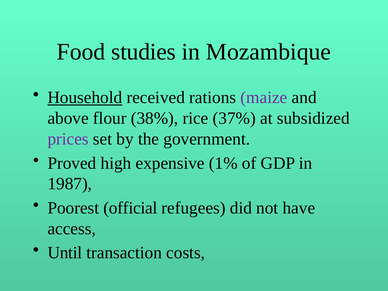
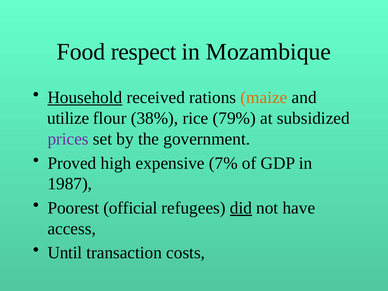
studies: studies -> respect
maize colour: purple -> orange
above: above -> utilize
37%: 37% -> 79%
1%: 1% -> 7%
did underline: none -> present
